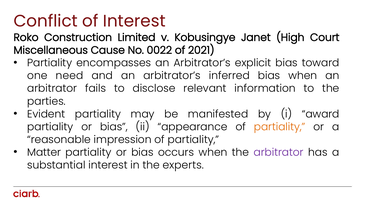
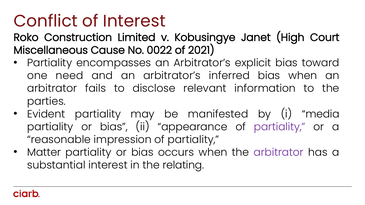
award: award -> media
partiality at (280, 127) colour: orange -> purple
experts: experts -> relating
